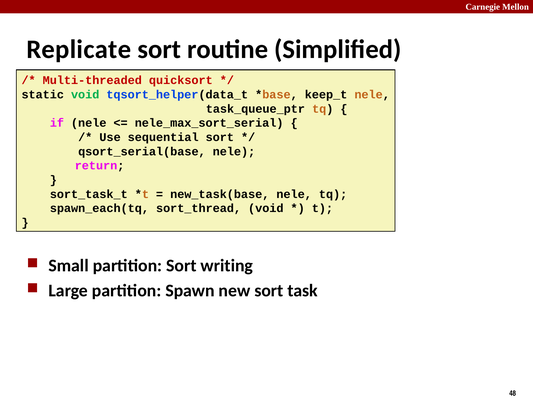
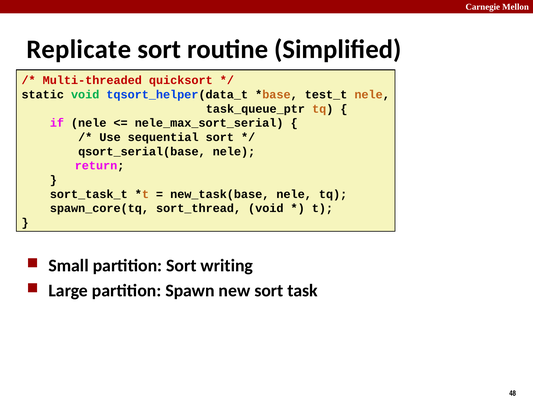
keep_t: keep_t -> test_t
spawn_each(tq: spawn_each(tq -> spawn_core(tq
